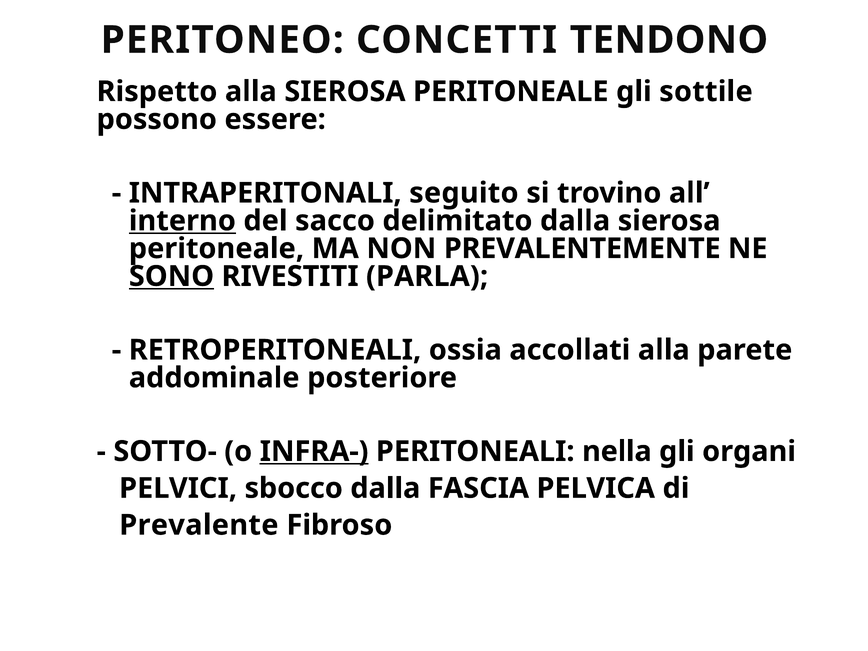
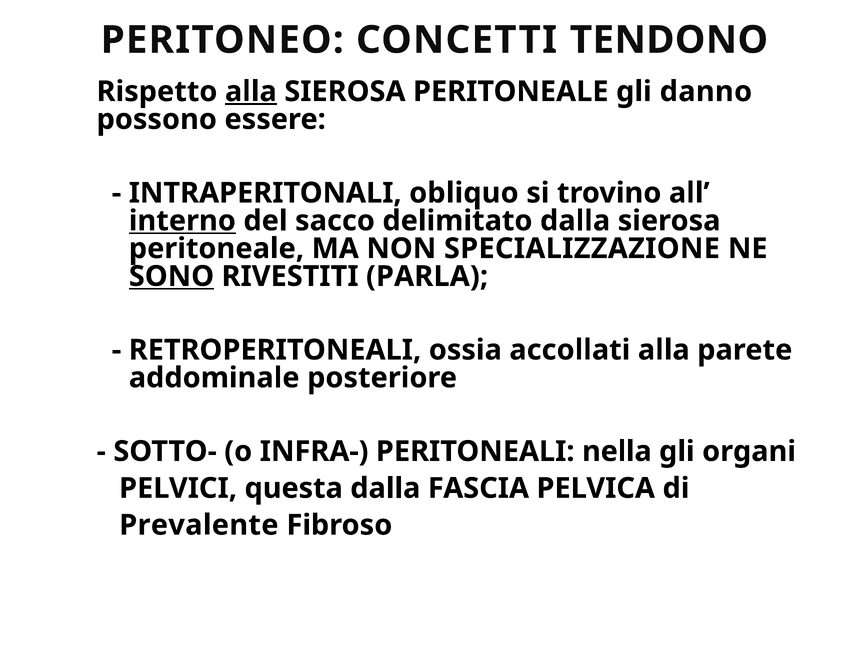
alla at (251, 92) underline: none -> present
sottile: sottile -> danno
seguito: seguito -> obliquo
PREVALENTEMENTE: PREVALENTEMENTE -> SPECIALIZZAZIONE
INFRA- underline: present -> none
sbocco: sbocco -> questa
